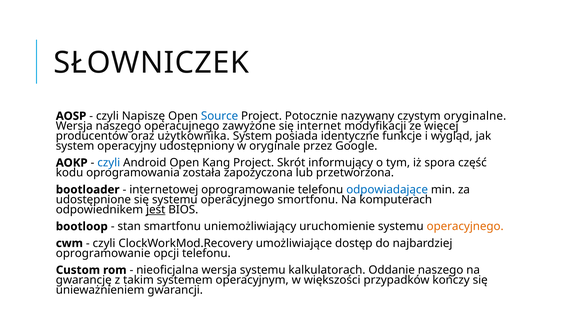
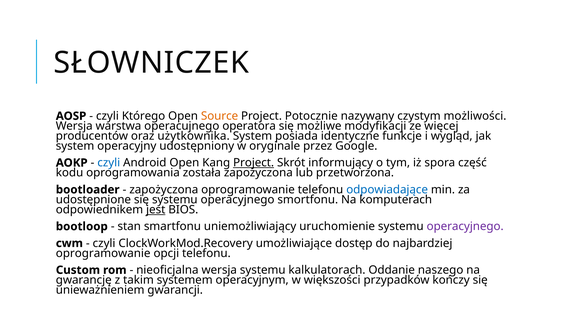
Napiszę: Napiszę -> Którego
Source colour: blue -> orange
oryginalne: oryginalne -> możliwości
Wersja naszego: naszego -> warstwa
zawyżone: zawyżone -> operatora
internet: internet -> możliwe
Project at (254, 163) underline: none -> present
internetowej at (164, 190): internetowej -> zapożyczona
operacyjnego at (465, 227) colour: orange -> purple
